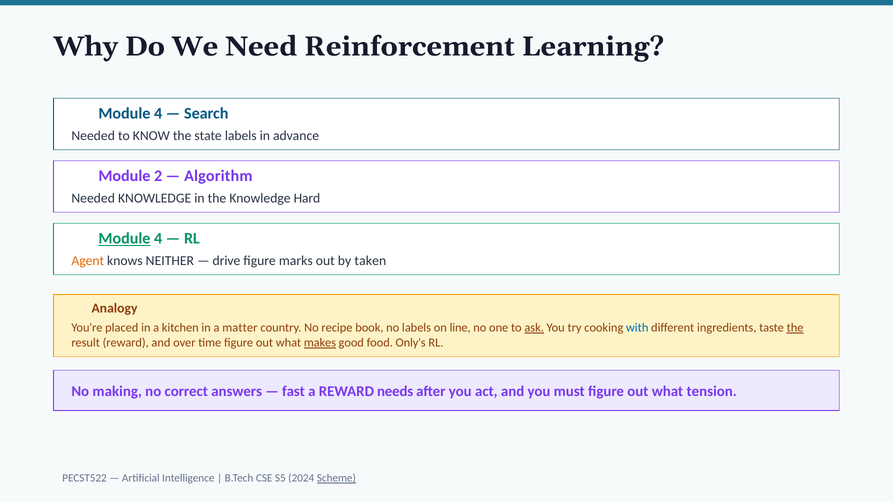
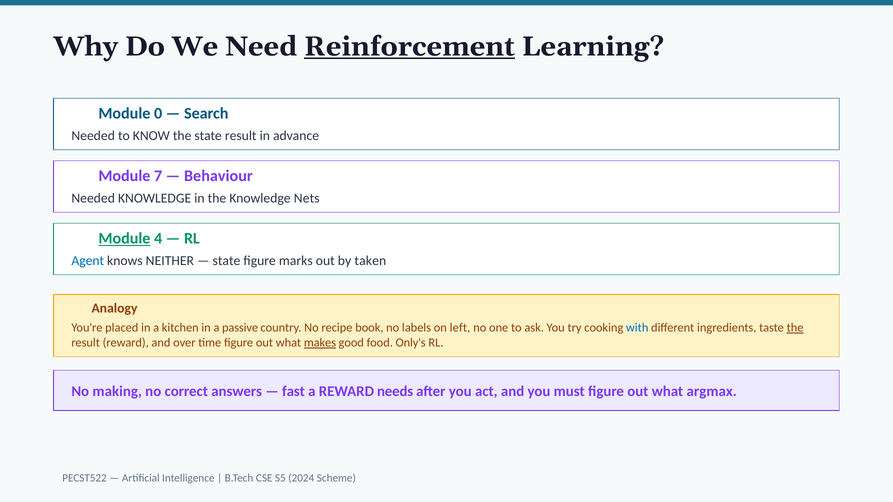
Reinforcement underline: none -> present
4 at (158, 114): 4 -> 0
state labels: labels -> result
2: 2 -> 7
Algorithm: Algorithm -> Behaviour
Hard: Hard -> Nets
Agent colour: orange -> blue
drive at (226, 261): drive -> state
matter: matter -> passive
line: line -> left
ask underline: present -> none
tension: tension -> argmax
Scheme underline: present -> none
